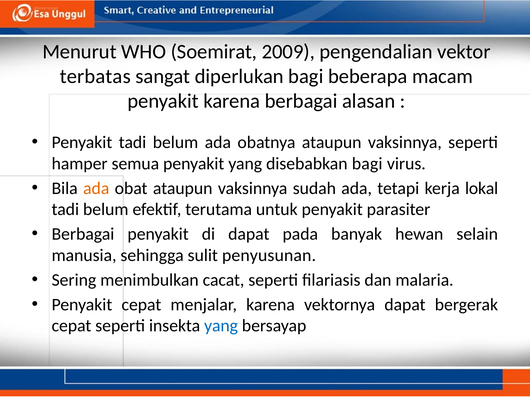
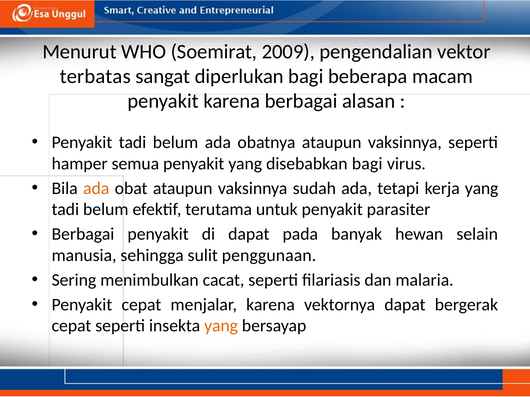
kerja lokal: lokal -> yang
penyusunan: penyusunan -> penggunaan
yang at (221, 326) colour: blue -> orange
